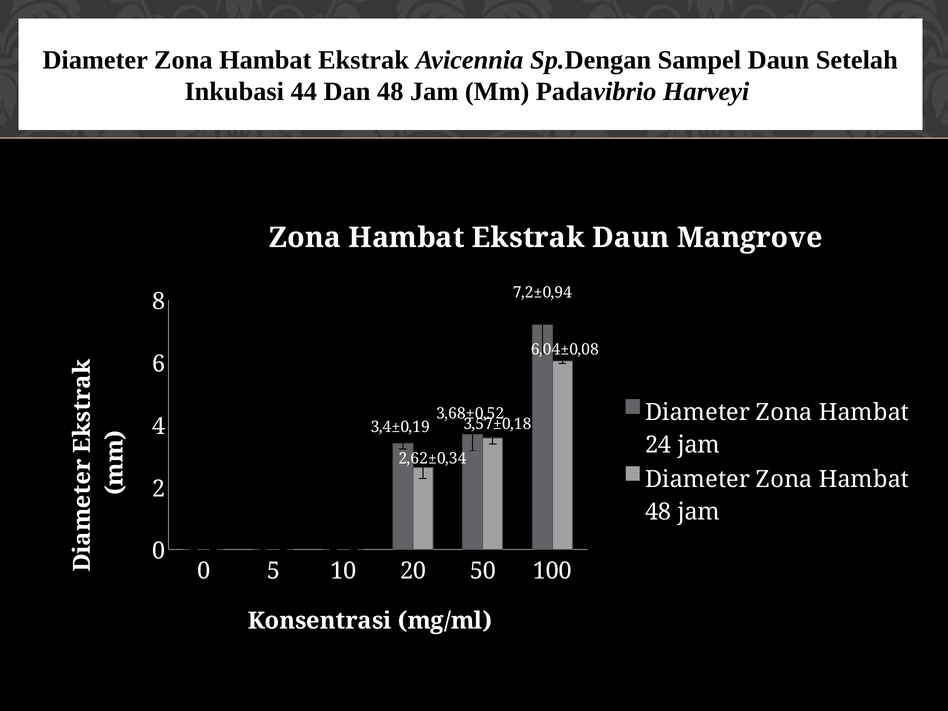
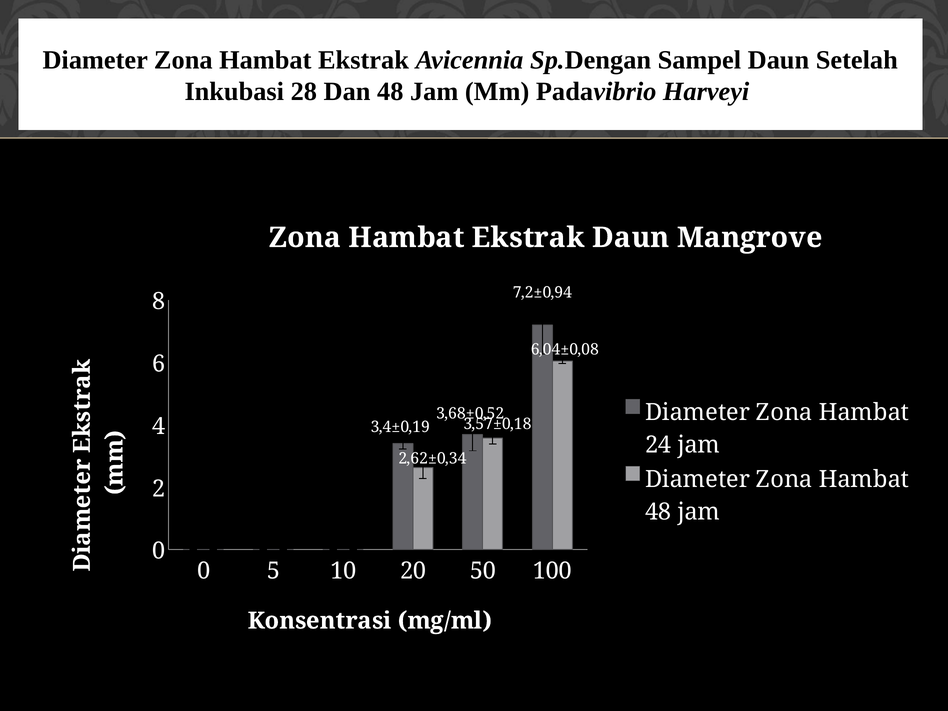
44: 44 -> 28
